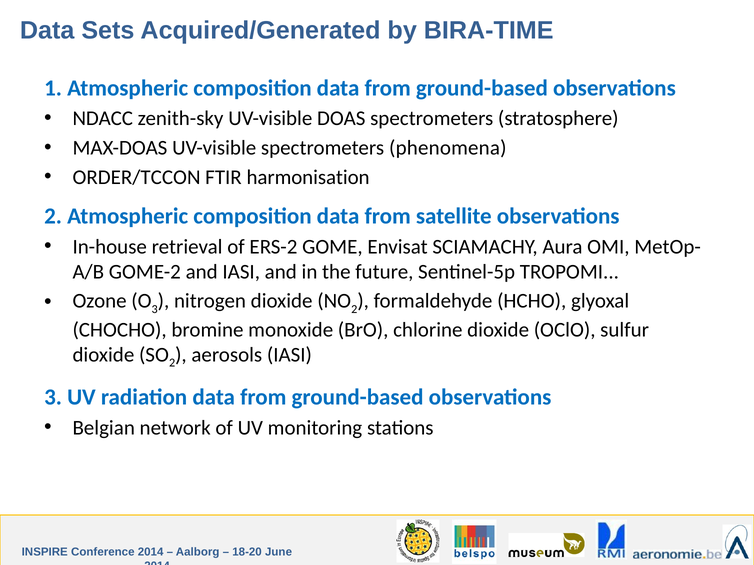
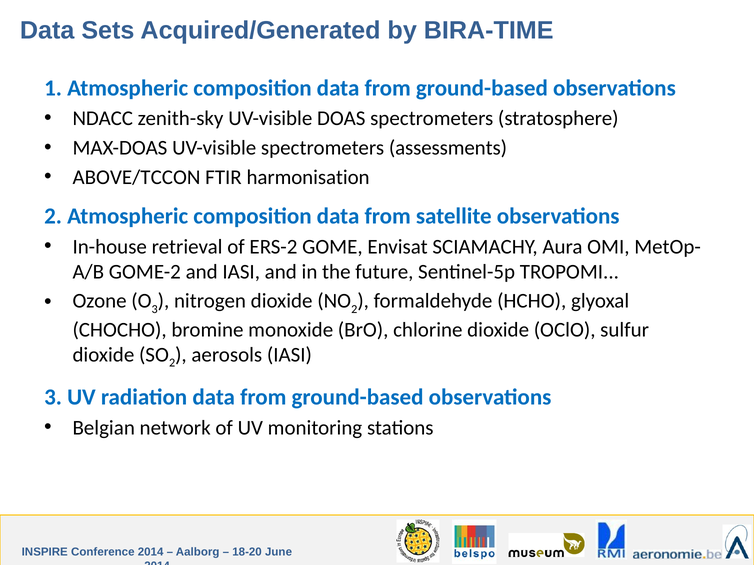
phenomena: phenomena -> assessments
ORDER/TCCON: ORDER/TCCON -> ABOVE/TCCON
